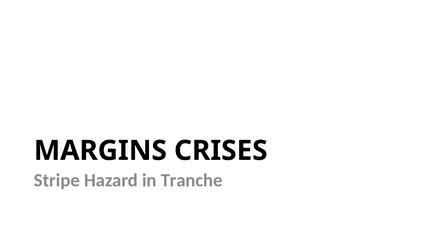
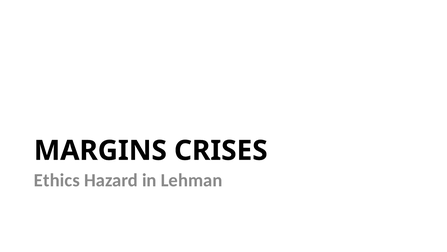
Stripe: Stripe -> Ethics
Tranche: Tranche -> Lehman
